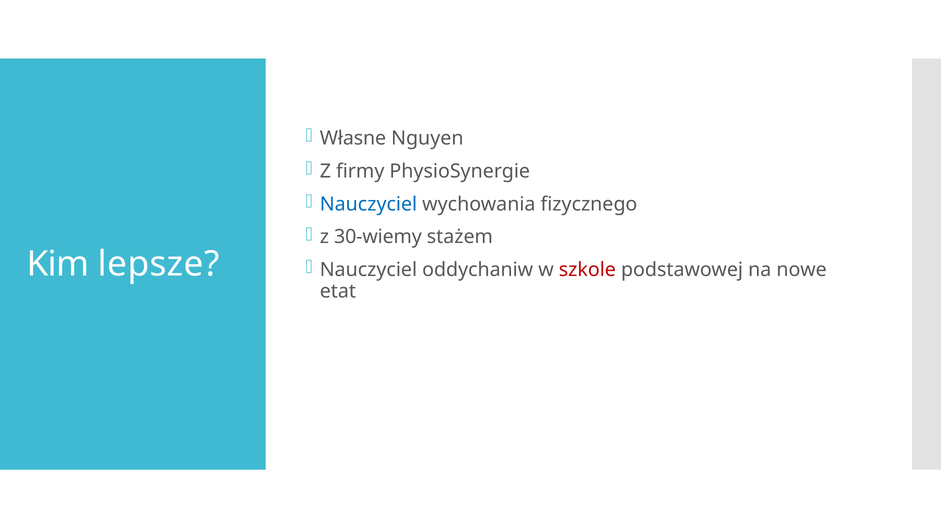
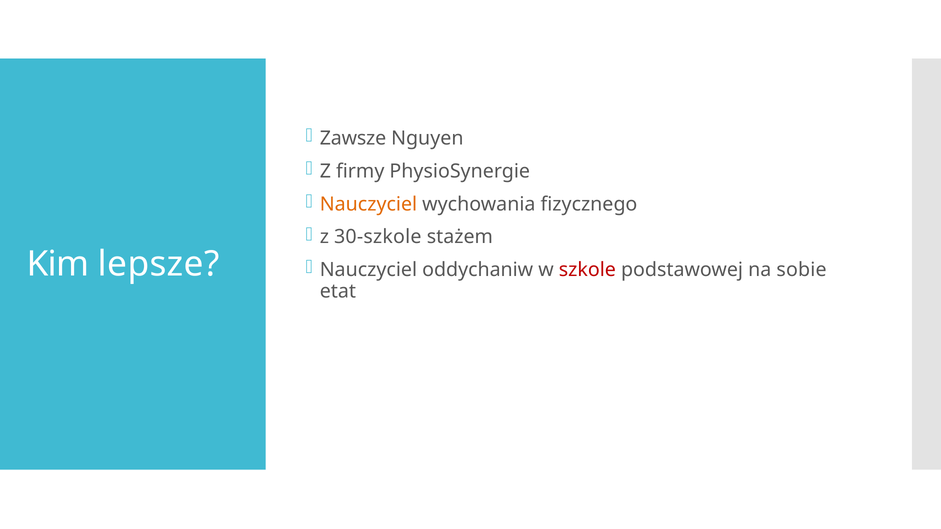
Własne: Własne -> Zawsze
Nauczyciel at (368, 204) colour: blue -> orange
30-wiemy: 30-wiemy -> 30-szkole
nowe: nowe -> sobie
